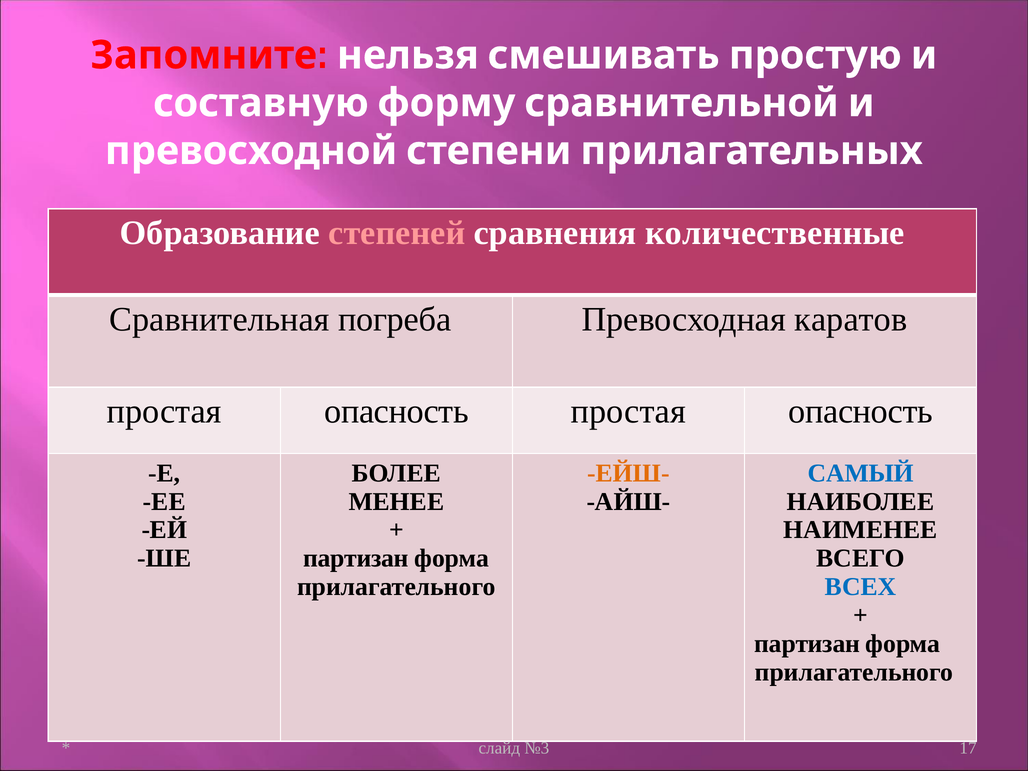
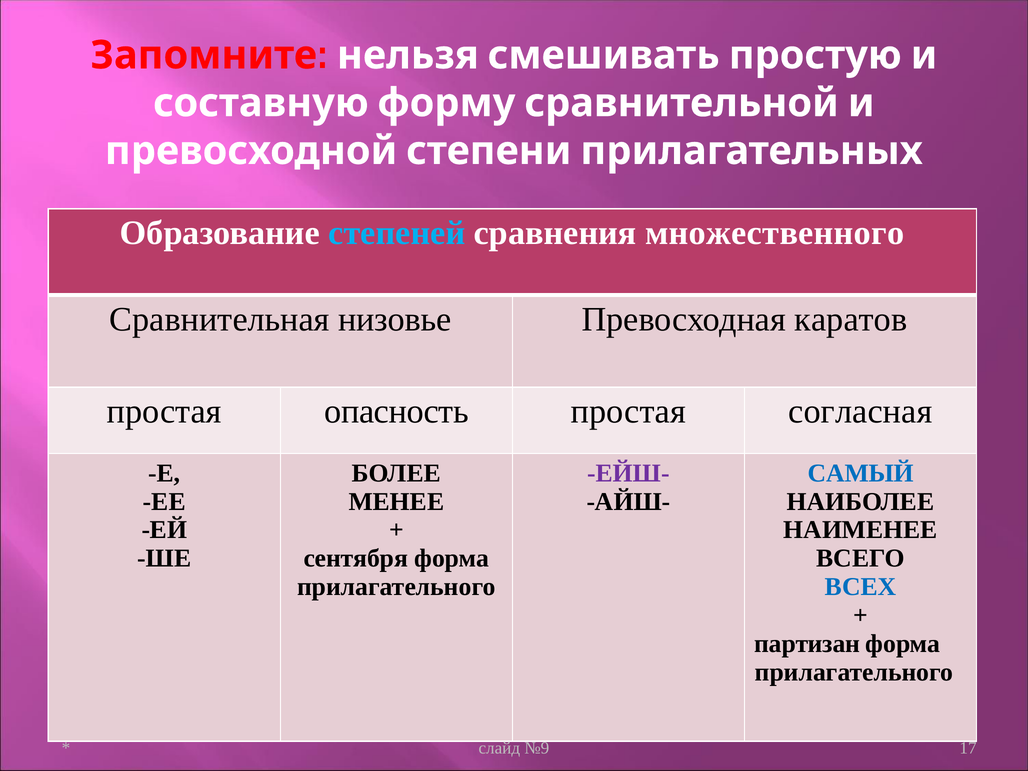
степеней colour: pink -> light blue
количественные: количественные -> множественного
погреба: погреба -> низовье
опасность at (861, 412): опасность -> согласная
ЕЙШ- colour: orange -> purple
партизан at (356, 558): партизан -> сентября
№3: №3 -> №9
